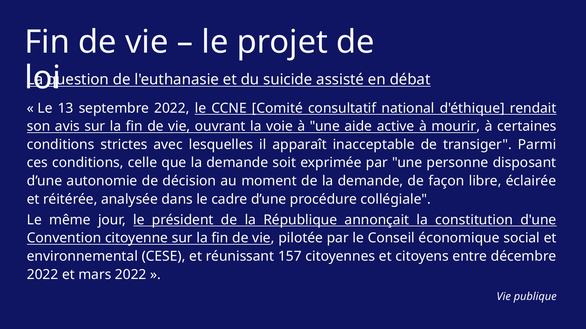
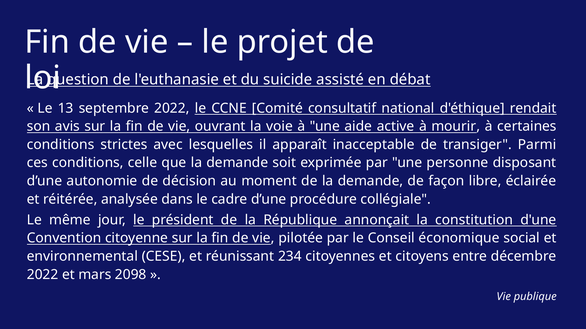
157: 157 -> 234
mars 2022: 2022 -> 2098
